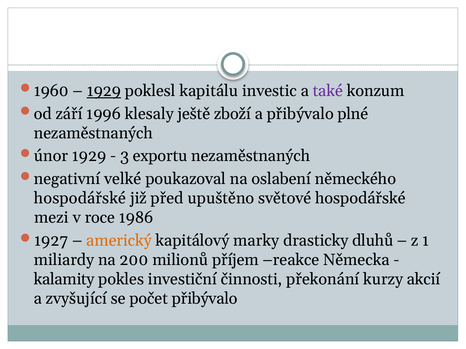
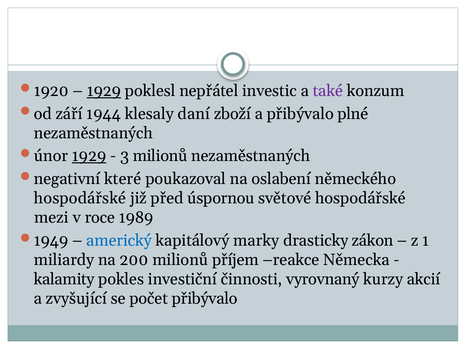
1960: 1960 -> 1920
kapitálu: kapitálu -> nepřátel
1996: 1996 -> 1944
ještě: ještě -> daní
1929 at (89, 156) underline: none -> present
3 exportu: exportu -> milionů
velké: velké -> které
upuštěno: upuštěno -> úspornou
1986: 1986 -> 1989
1927: 1927 -> 1949
americký colour: orange -> blue
dluhů: dluhů -> zákon
překonání: překonání -> vyrovnaný
